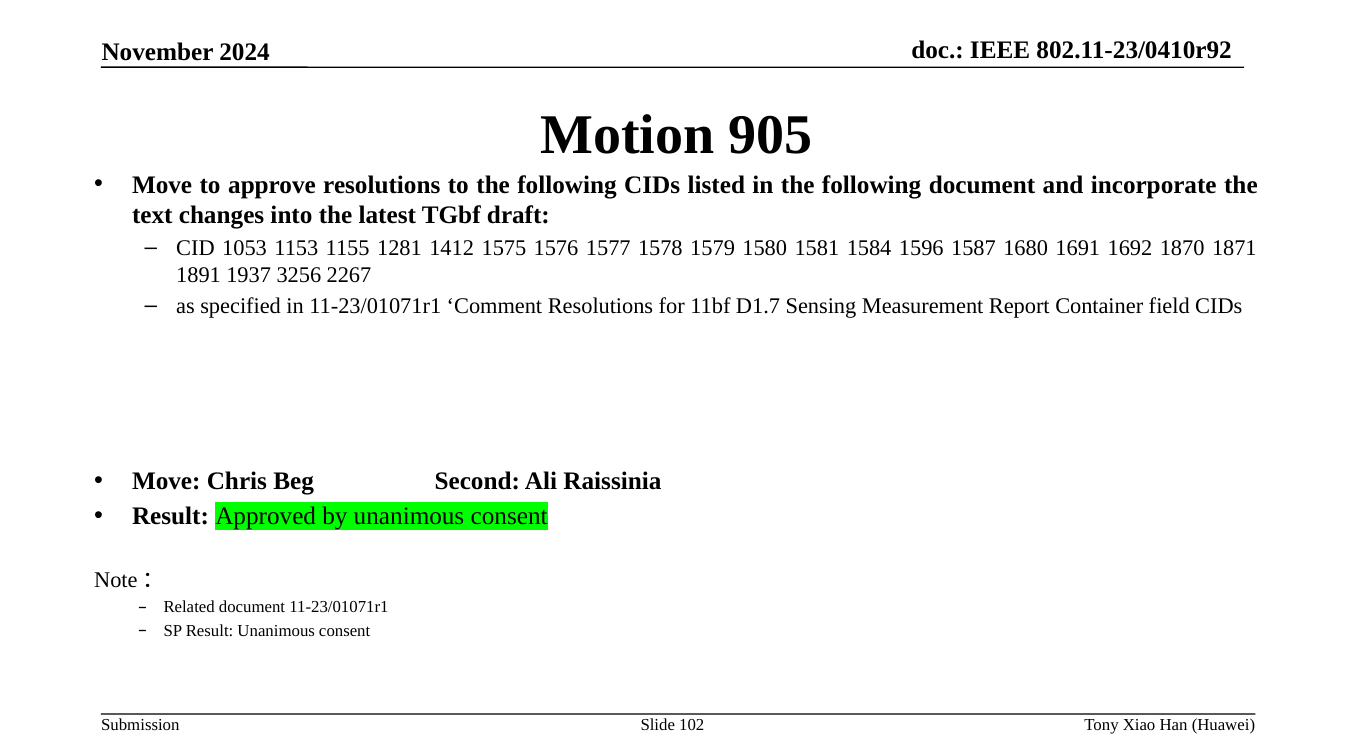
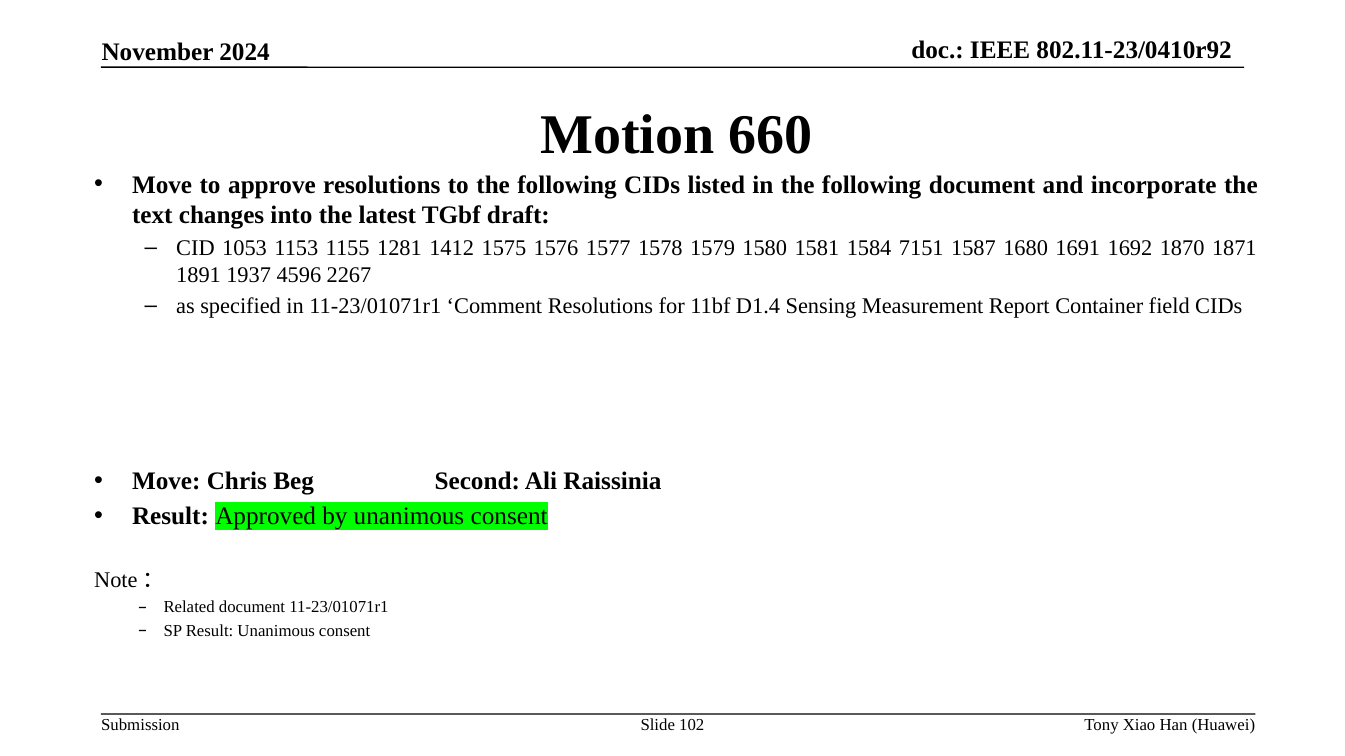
905: 905 -> 660
1596: 1596 -> 7151
3256: 3256 -> 4596
D1.7: D1.7 -> D1.4
